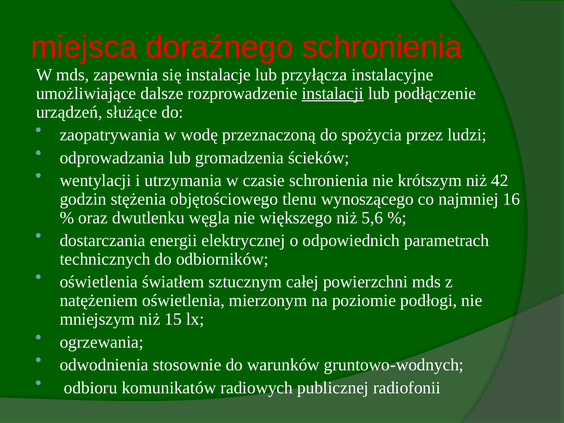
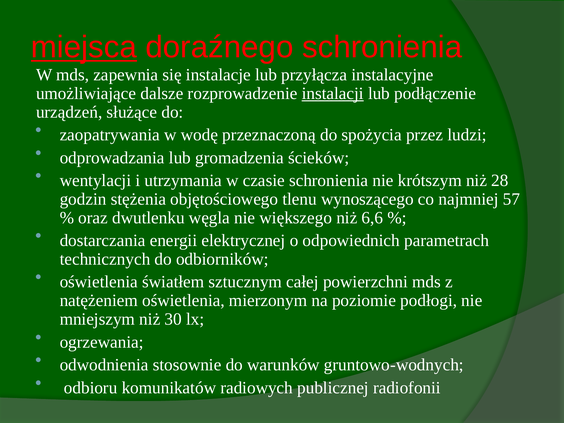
miejsca underline: none -> present
42: 42 -> 28
16: 16 -> 57
5,6: 5,6 -> 6,6
15: 15 -> 30
